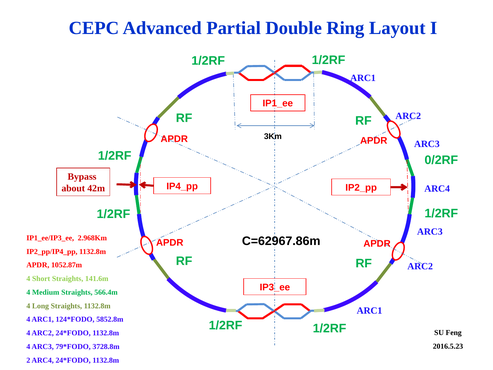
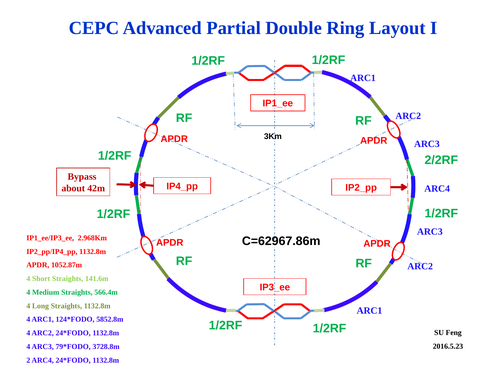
0/2RF: 0/2RF -> 2/2RF
